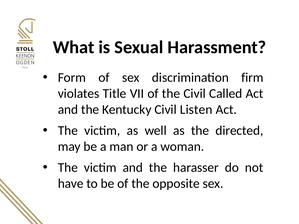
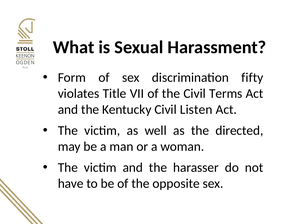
firm: firm -> fifty
Called: Called -> Terms
